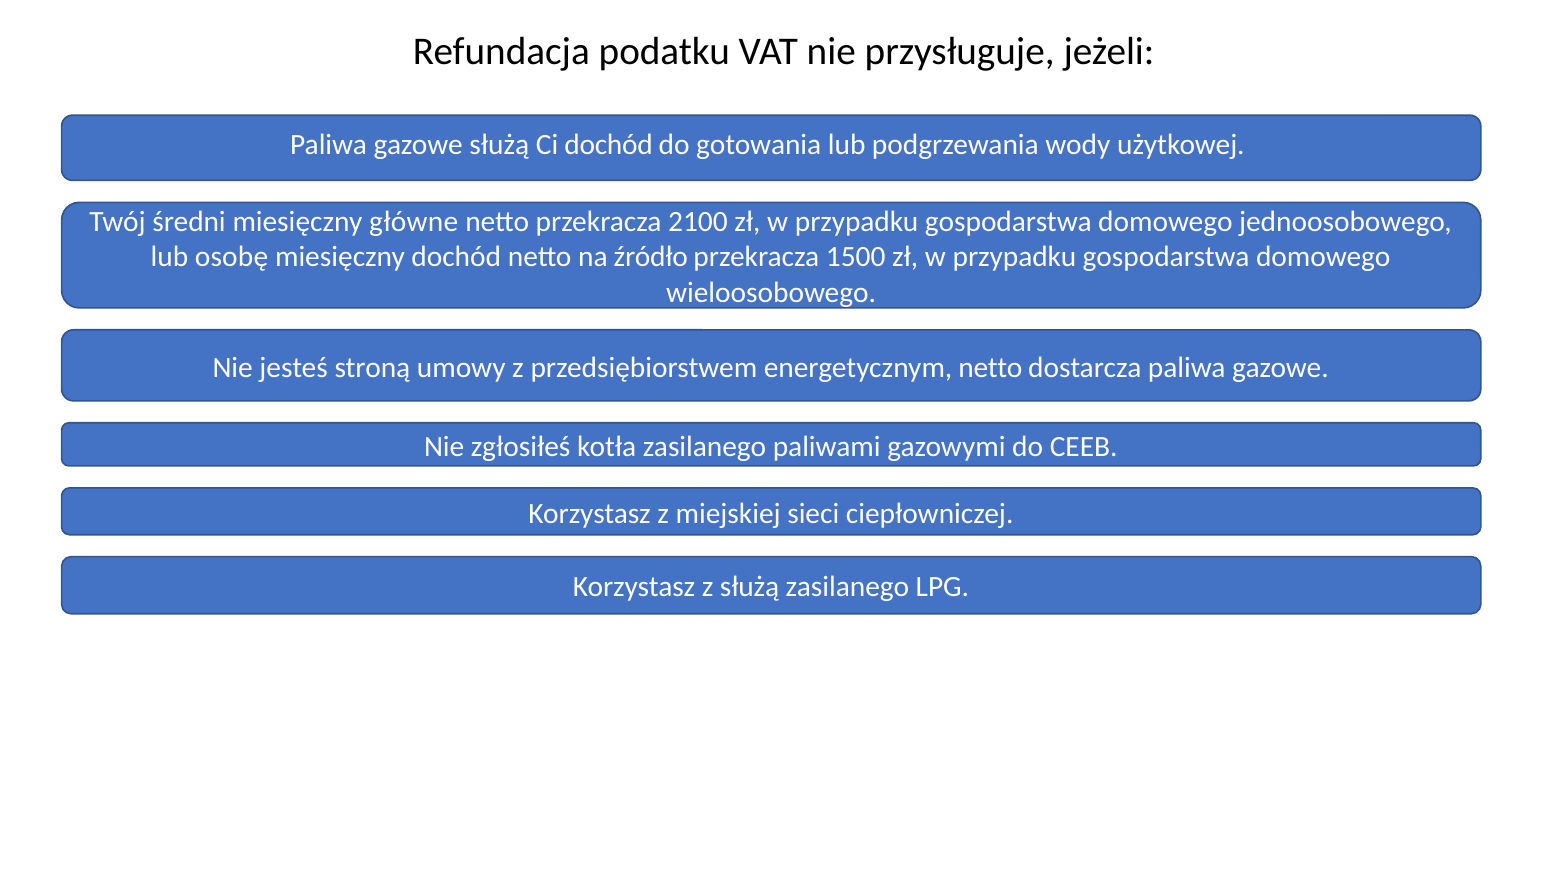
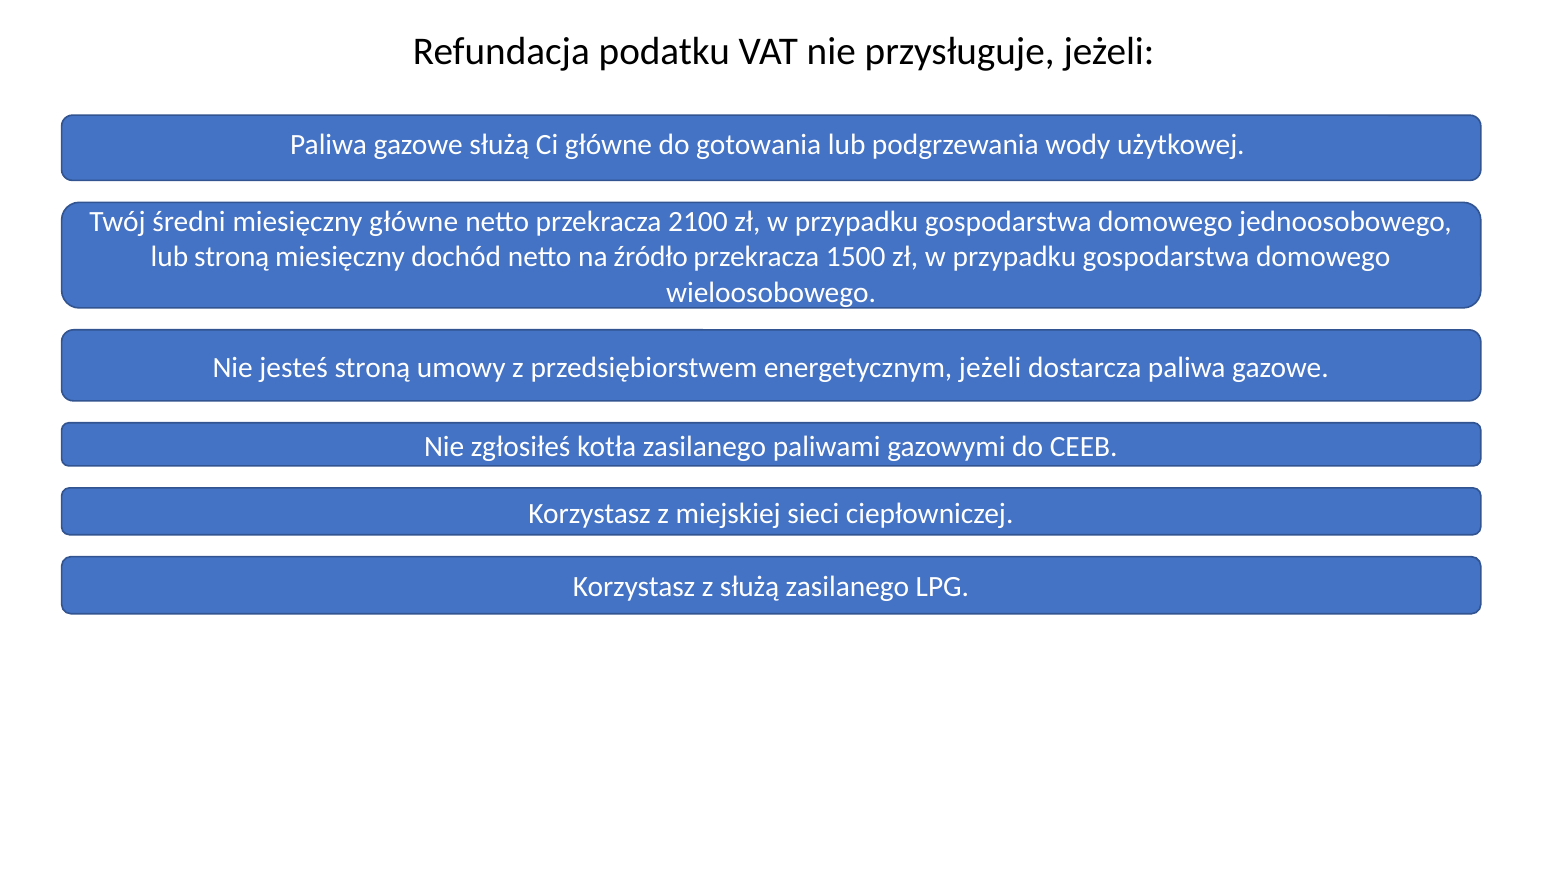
Ci dochód: dochód -> główne
lub osobę: osobę -> stroną
energetycznym netto: netto -> jeżeli
